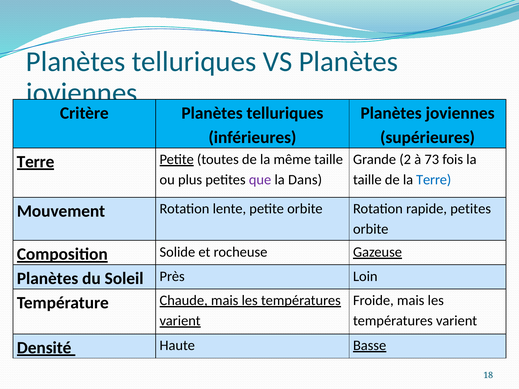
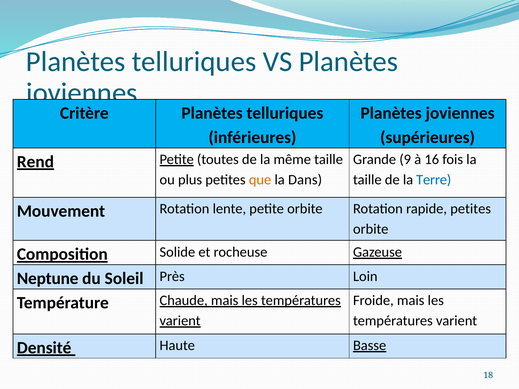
2: 2 -> 9
73: 73 -> 16
Terre at (36, 162): Terre -> Rend
que colour: purple -> orange
Planètes at (48, 279): Planètes -> Neptune
